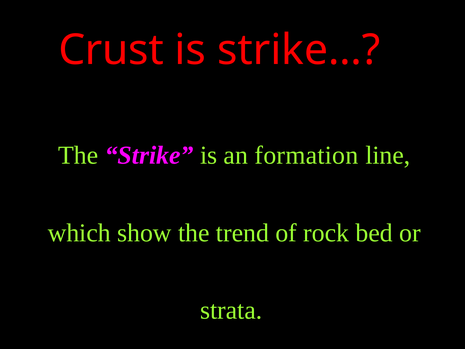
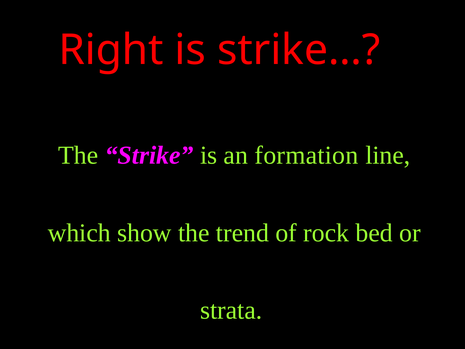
Crust: Crust -> Right
